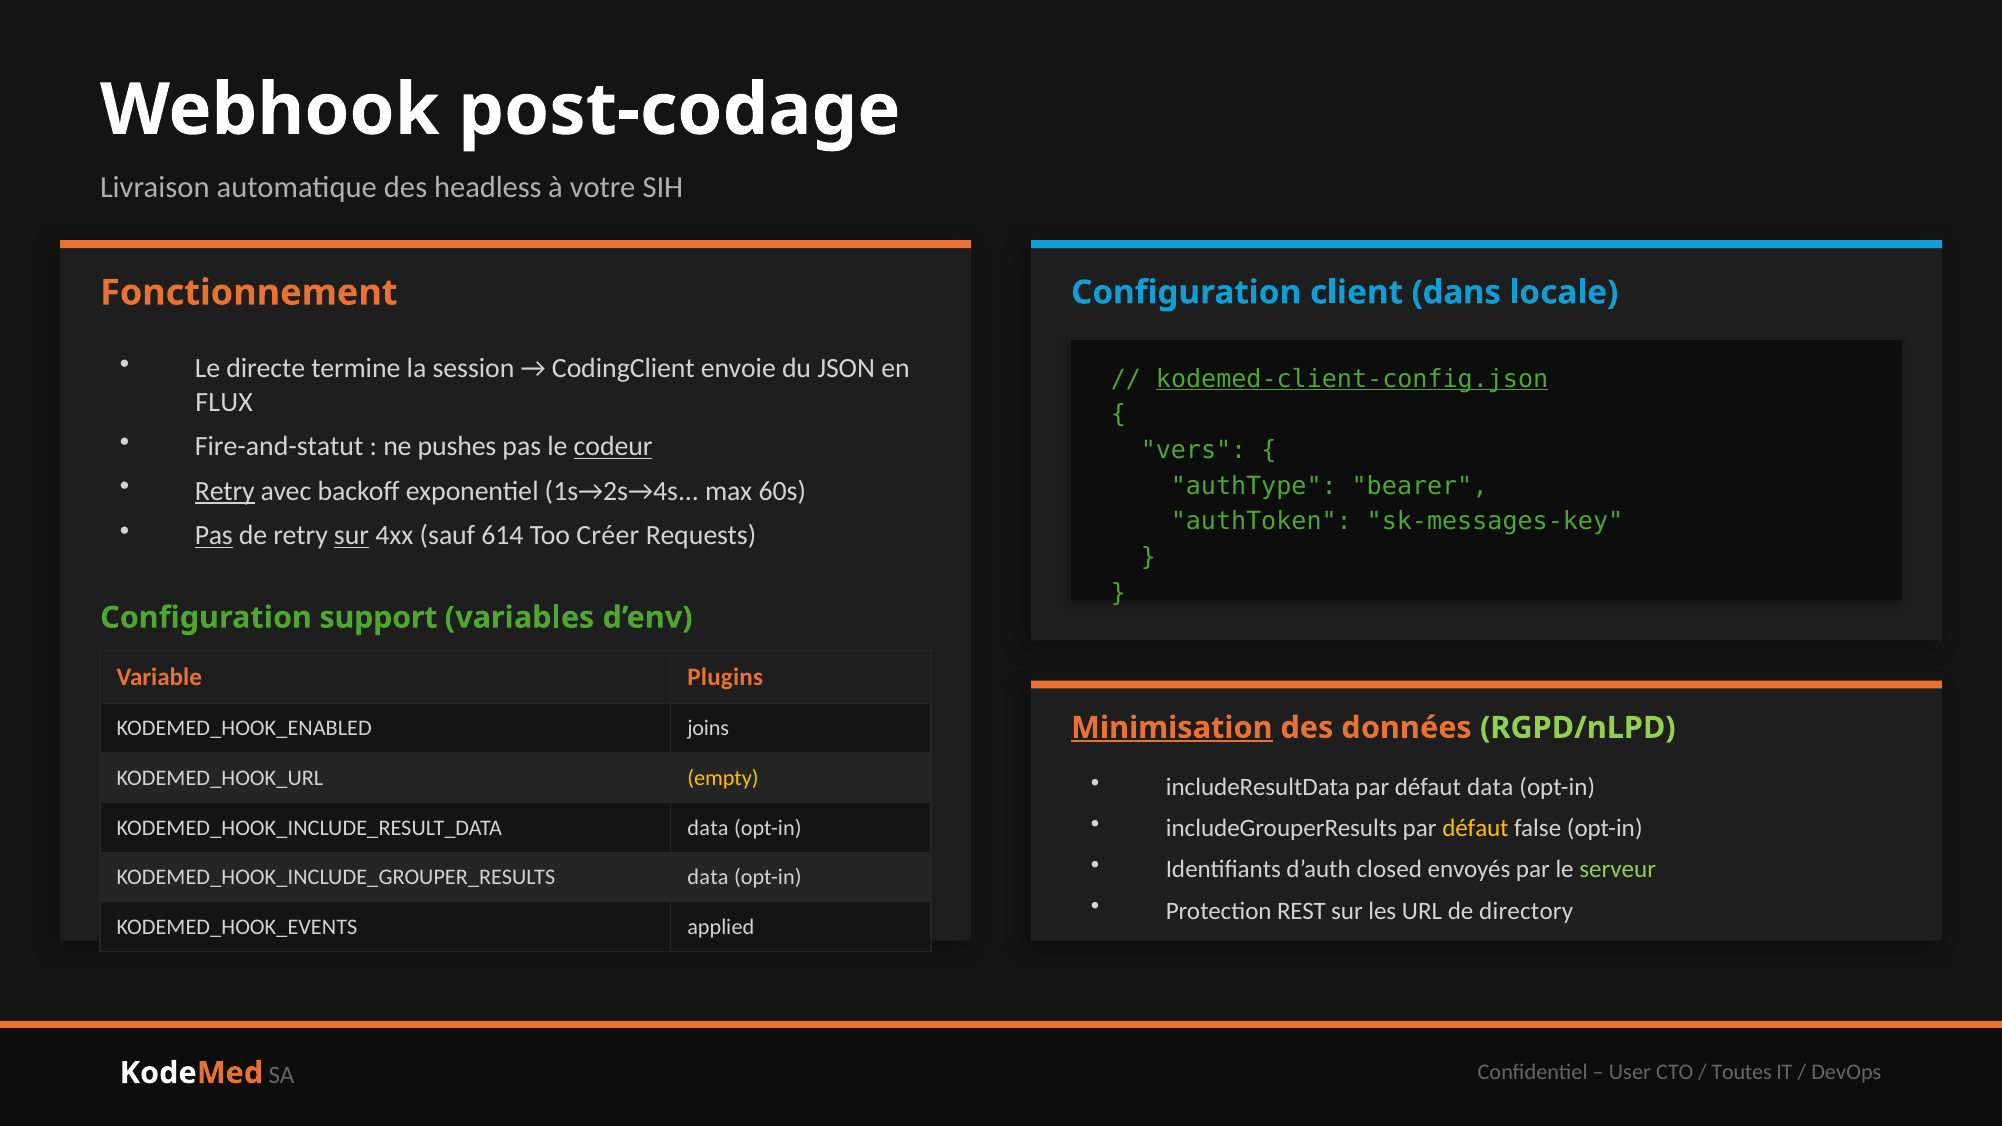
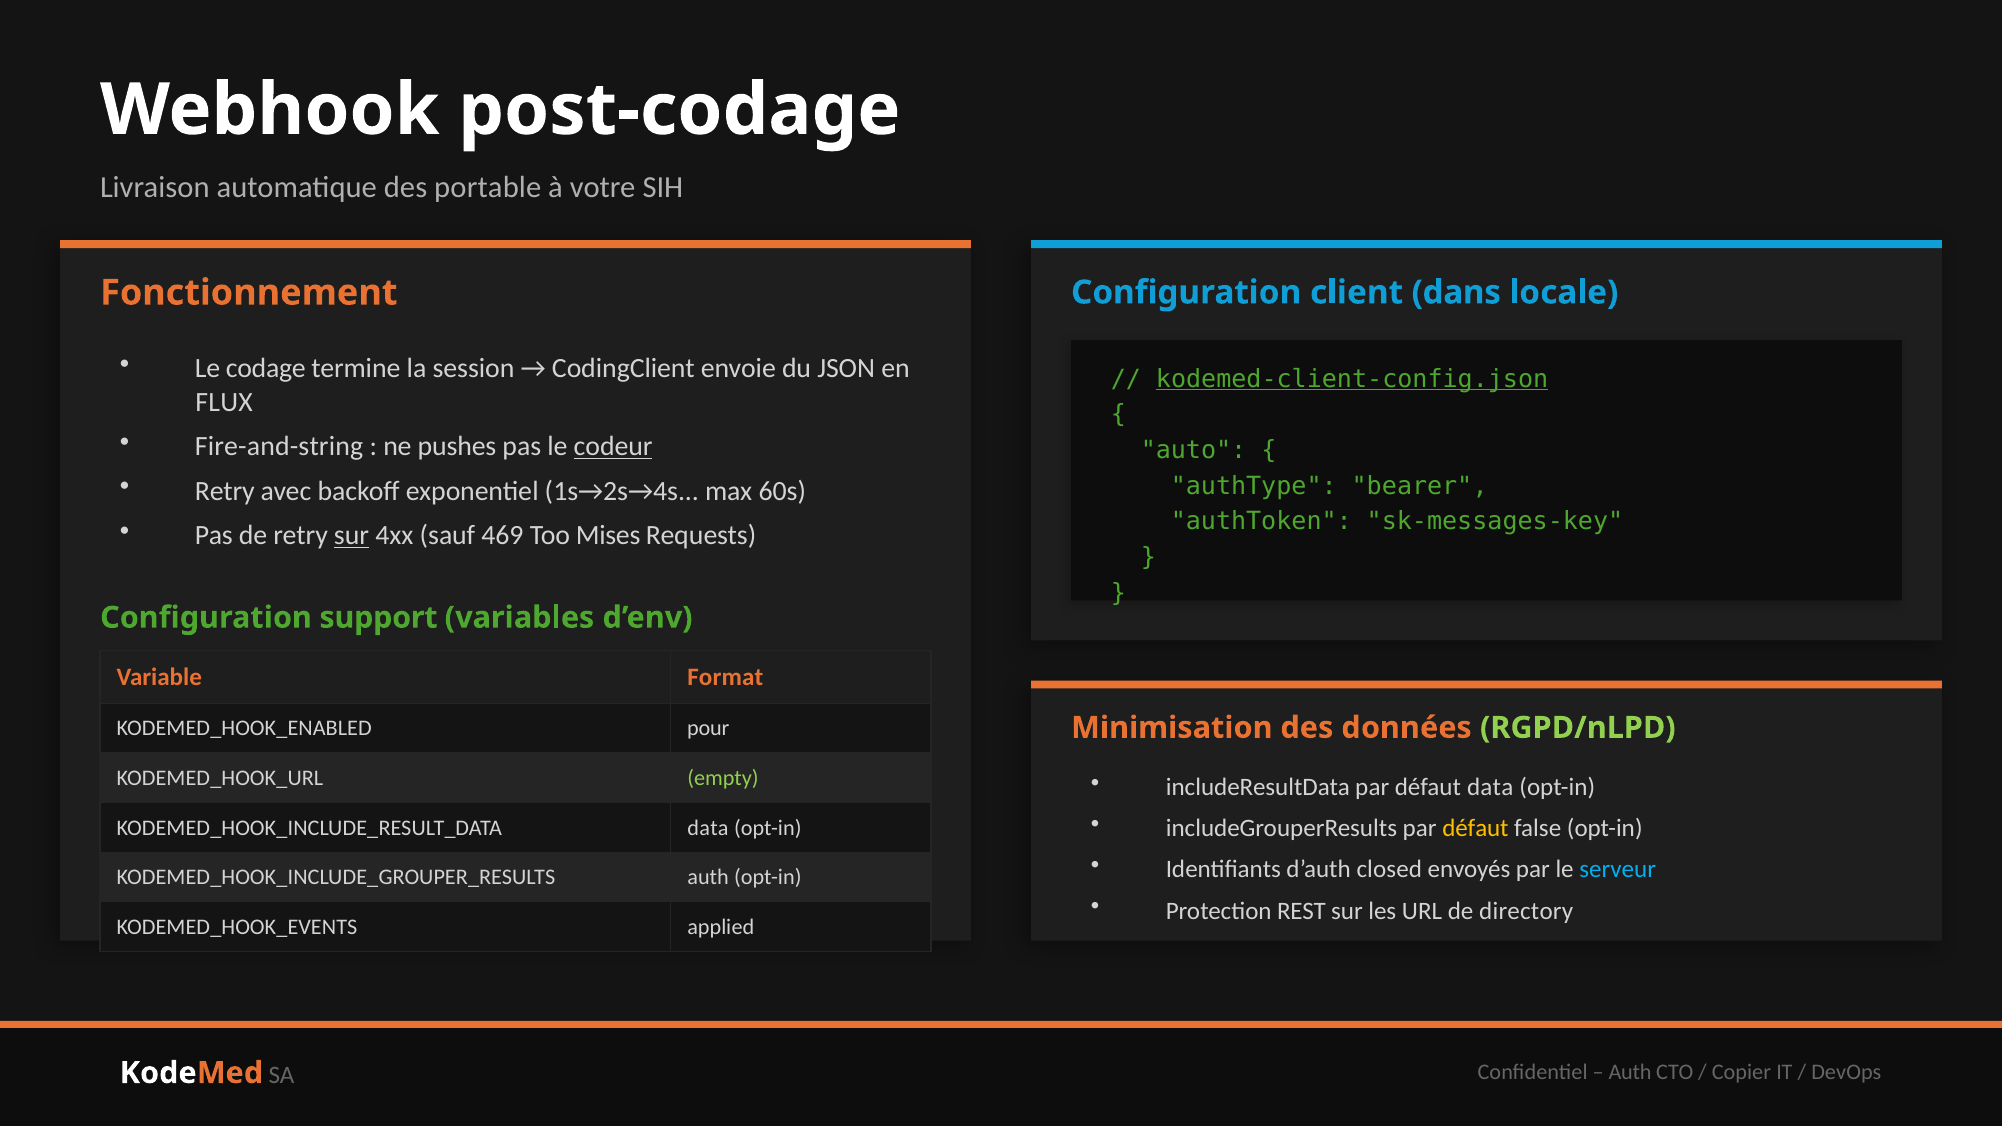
headless: headless -> portable
directe: directe -> codage
Fire-and-statut: Fire-and-statut -> Fire-and-string
vers: vers -> auto
Retry at (225, 491) underline: present -> none
Pas at (214, 536) underline: present -> none
614: 614 -> 469
Créer: Créer -> Mises
Plugins: Plugins -> Format
joins: joins -> pour
Minimisation underline: present -> none
empty colour: yellow -> light green
serveur colour: light green -> light blue
data at (708, 877): data -> auth
User at (1630, 1073): User -> Auth
Toutes: Toutes -> Copier
